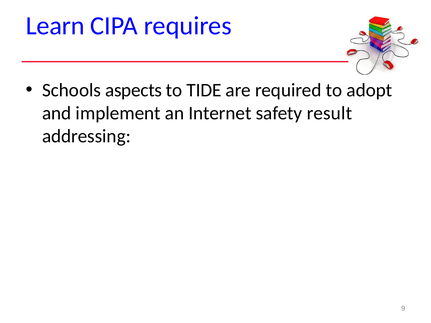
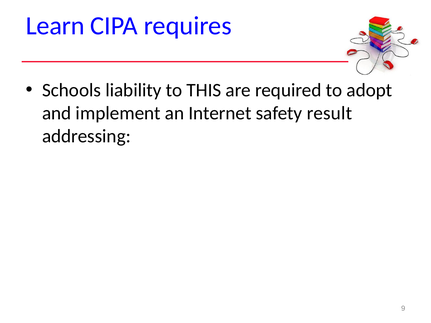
aspects: aspects -> liability
TIDE: TIDE -> THIS
